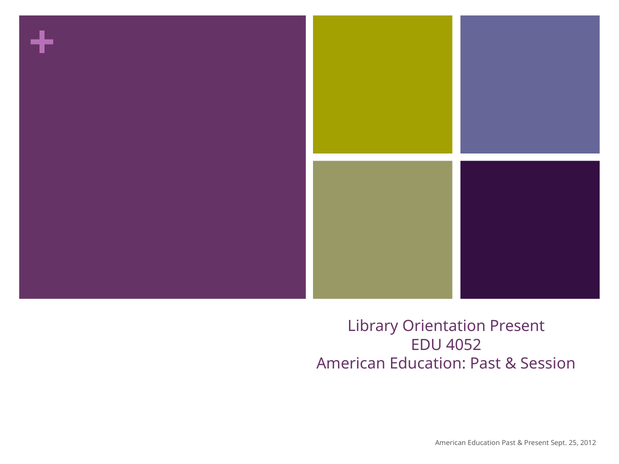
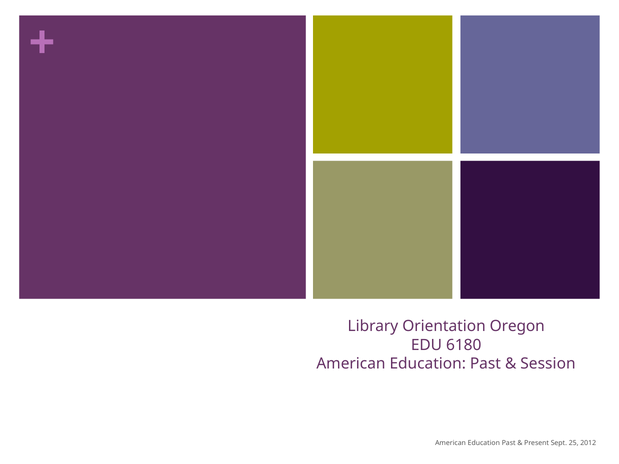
Orientation Present: Present -> Oregon
4052: 4052 -> 6180
